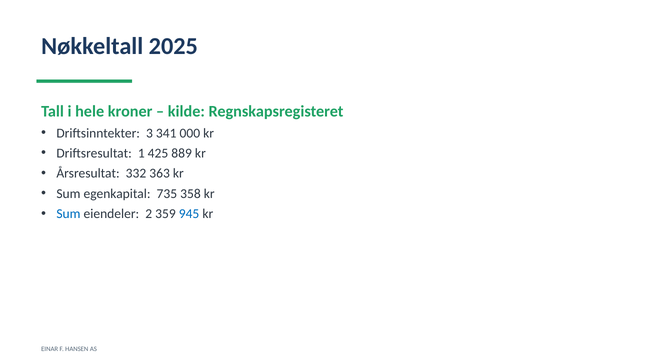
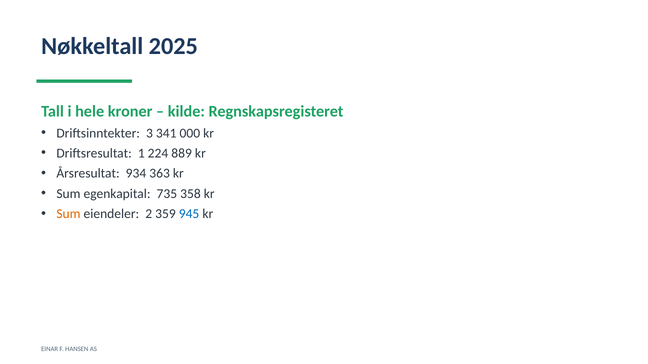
425: 425 -> 224
332: 332 -> 934
Sum at (68, 214) colour: blue -> orange
